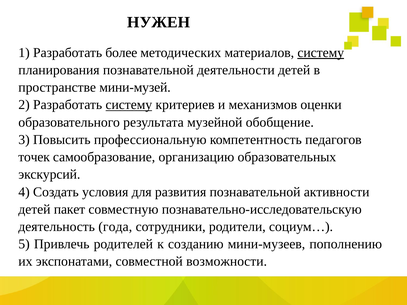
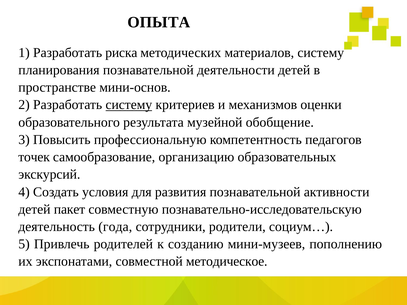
НУЖЕН: НУЖЕН -> ОПЫТА
более: более -> риска
систему at (321, 53) underline: present -> none
мини-музей: мини-музей -> мини-основ
возможности: возможности -> методическое
